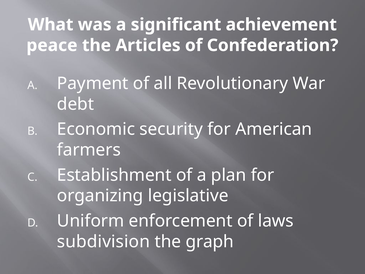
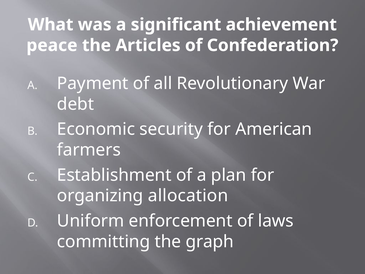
legislative: legislative -> allocation
subdivision: subdivision -> committing
